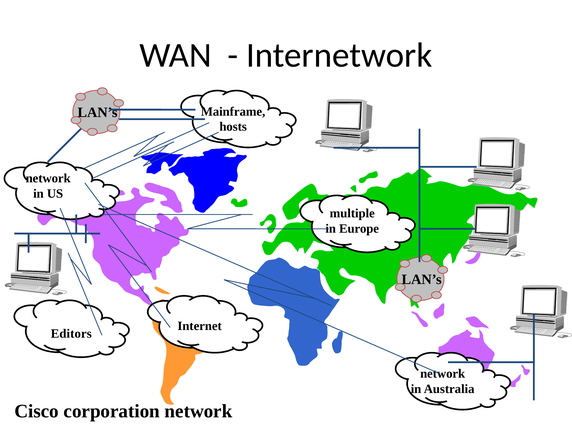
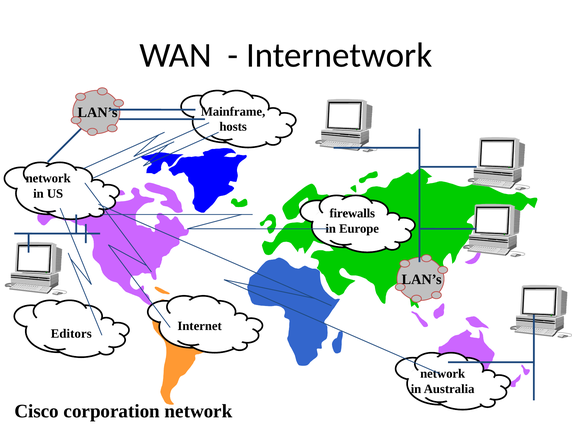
multiple: multiple -> firewalls
